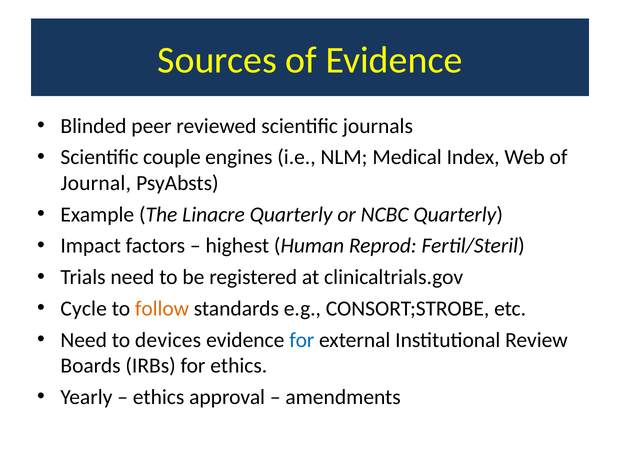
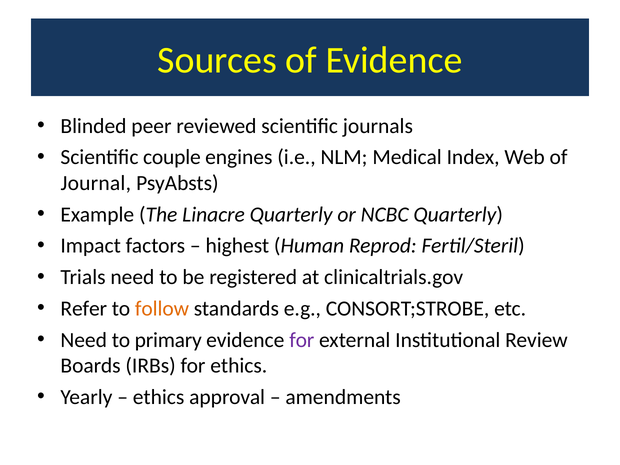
Cycle: Cycle -> Refer
devices: devices -> primary
for at (302, 340) colour: blue -> purple
